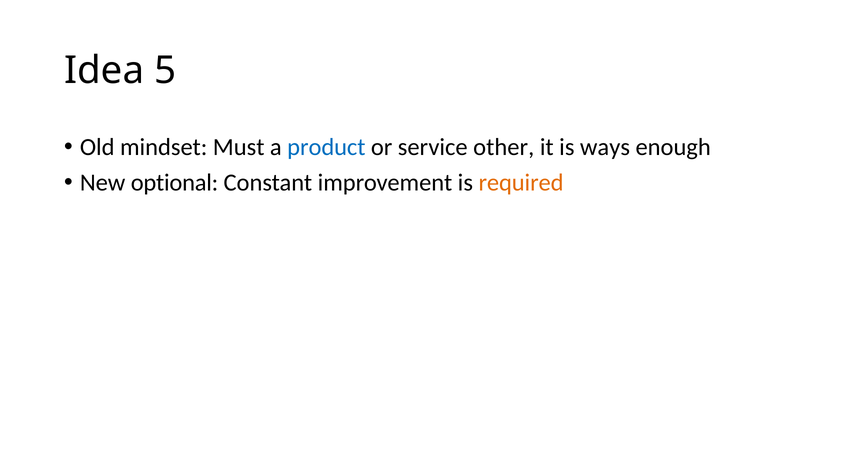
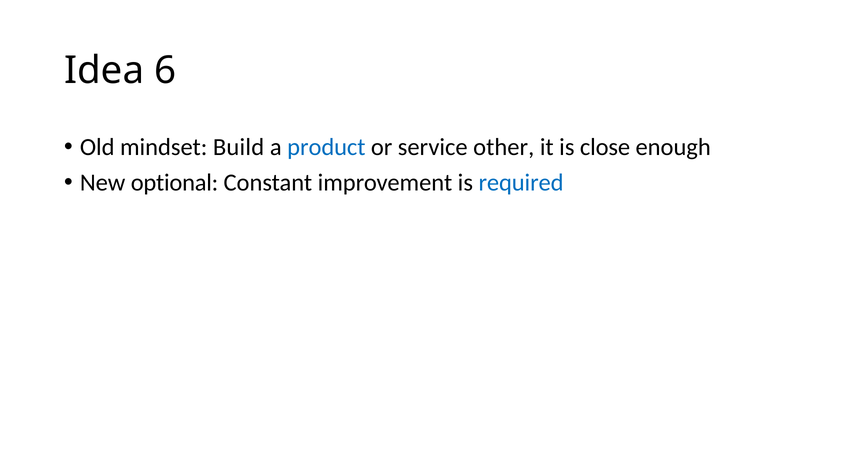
5: 5 -> 6
Must: Must -> Build
ways: ways -> close
required colour: orange -> blue
